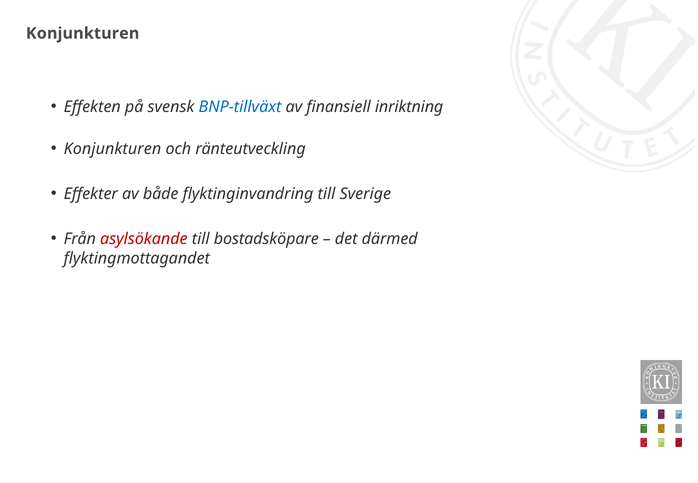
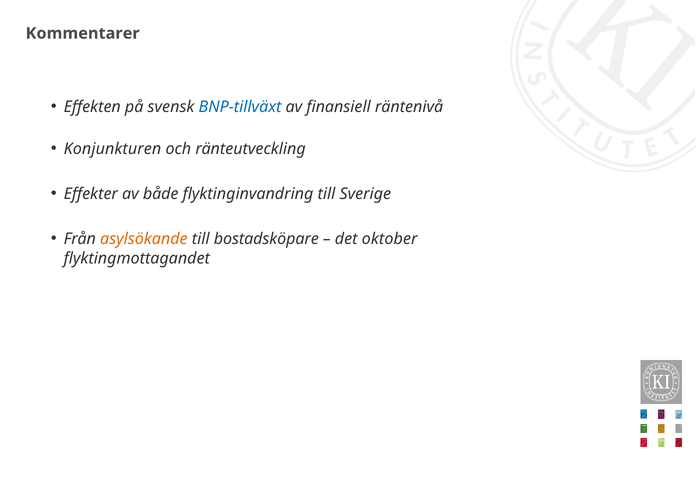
Konjunkturen at (83, 33): Konjunkturen -> Kommentarer
inriktning: inriktning -> räntenivå
asylsökande colour: red -> orange
därmed: därmed -> oktober
